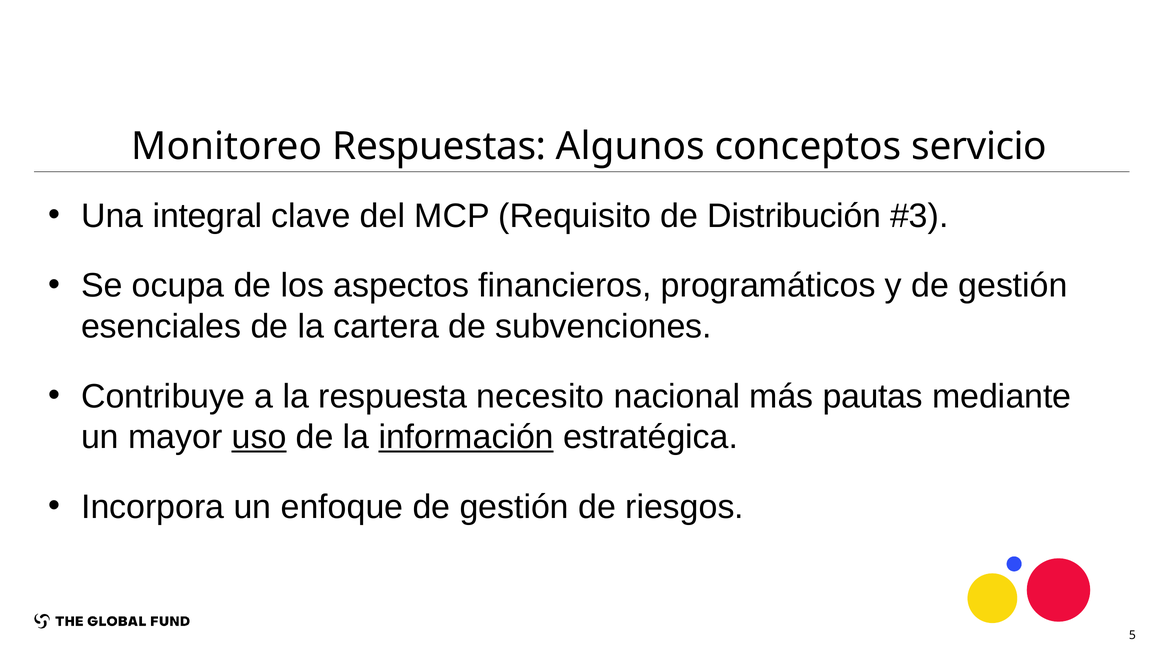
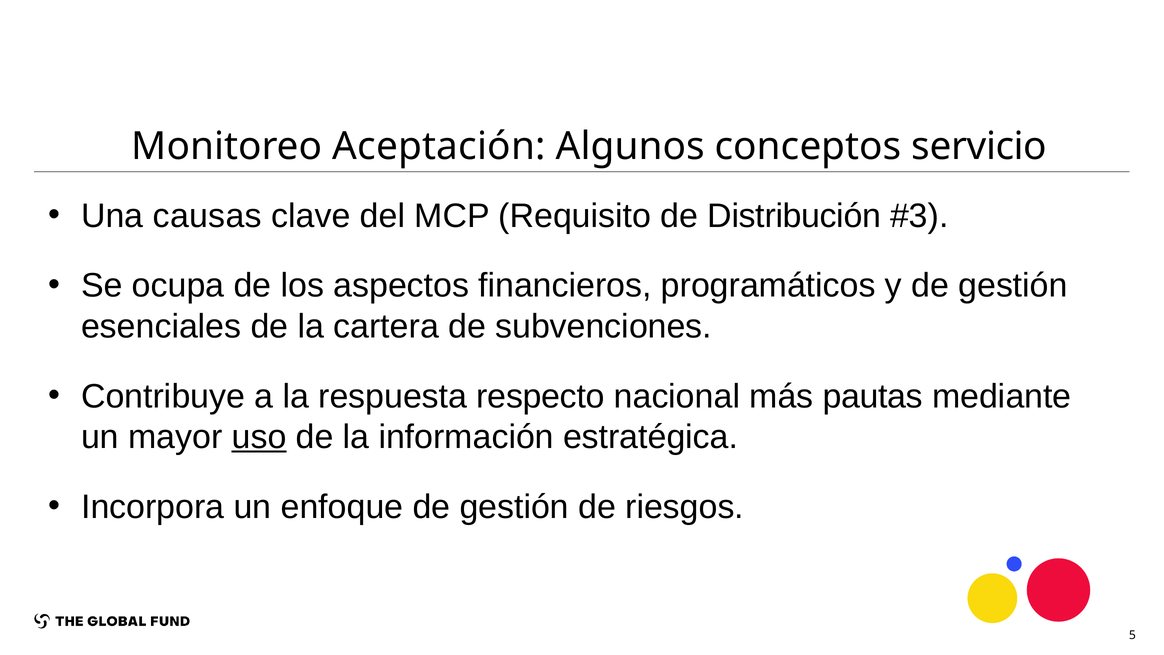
Respuestas: Respuestas -> Aceptación
integral: integral -> causas
necesito: necesito -> respecto
información underline: present -> none
